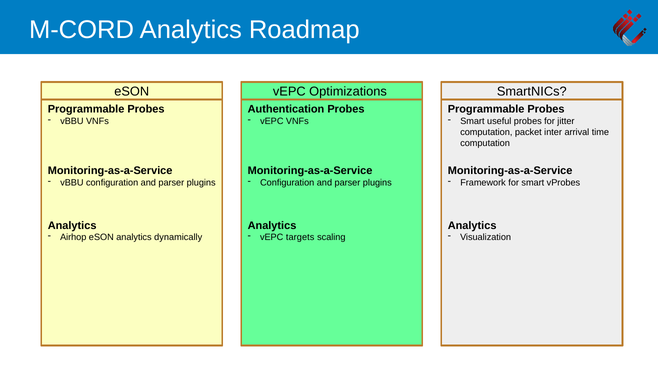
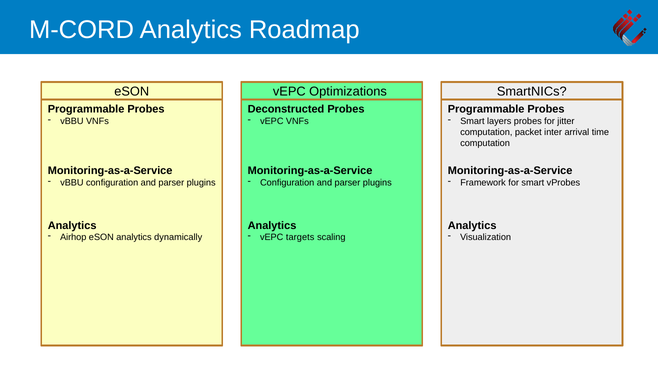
Authentication: Authentication -> Deconstructed
useful: useful -> layers
